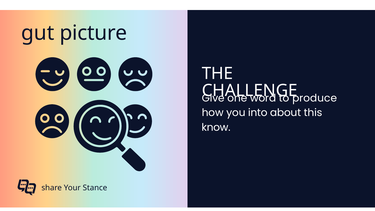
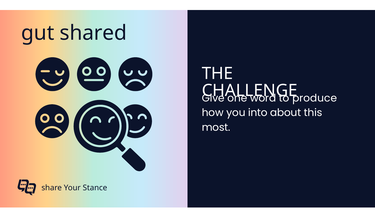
picture: picture -> shared
know: know -> most
